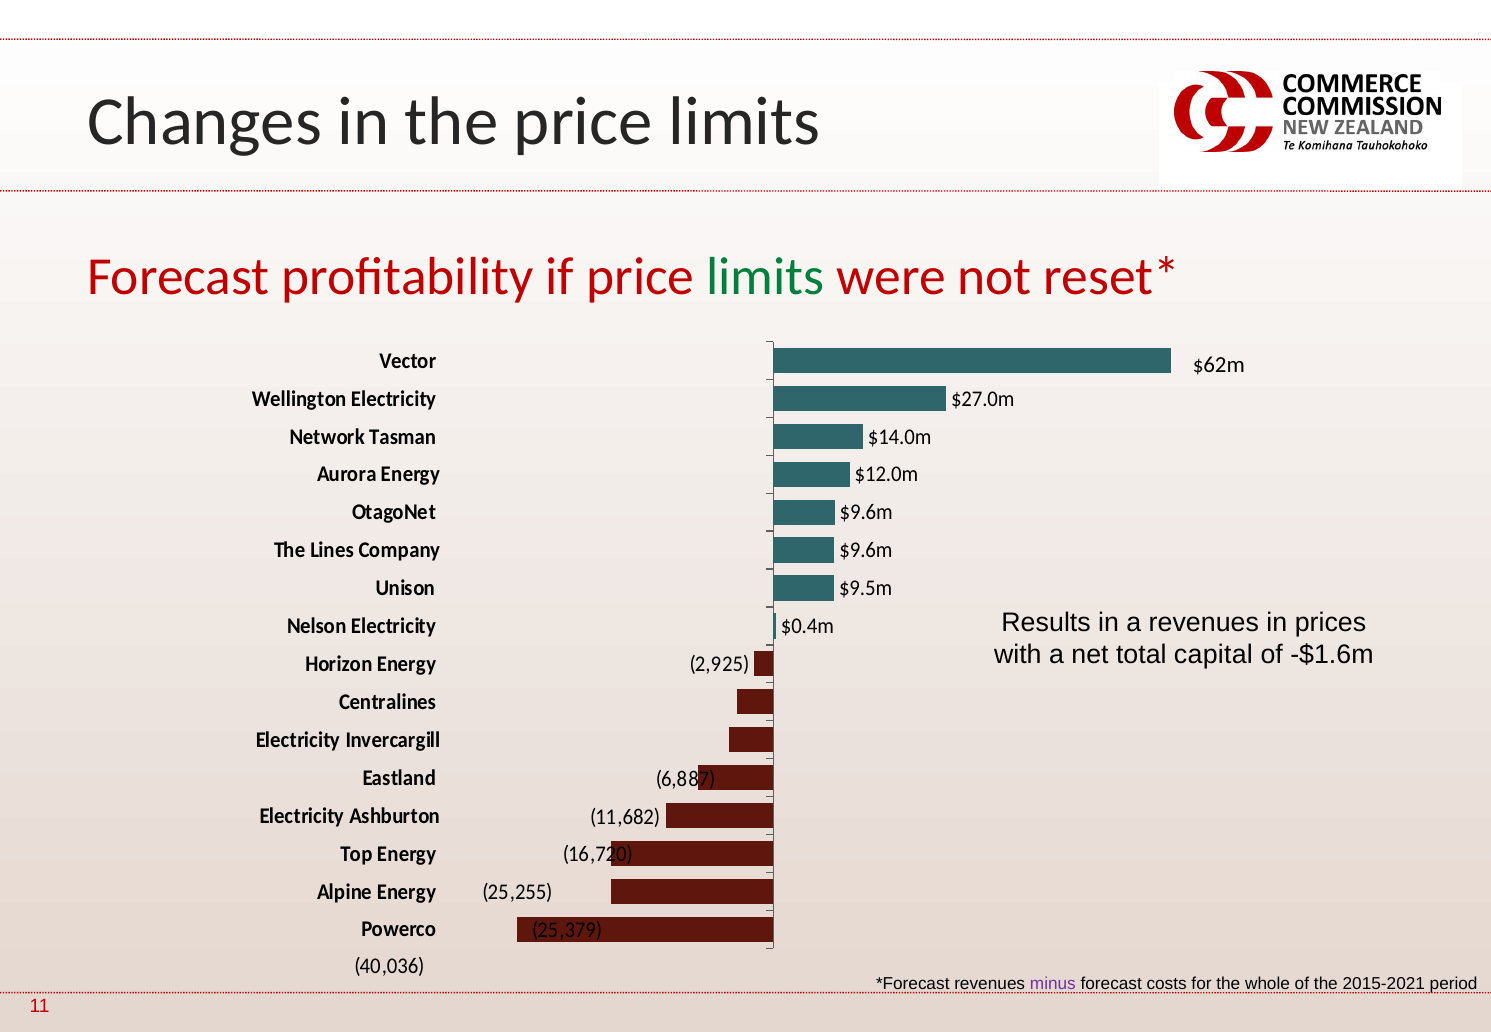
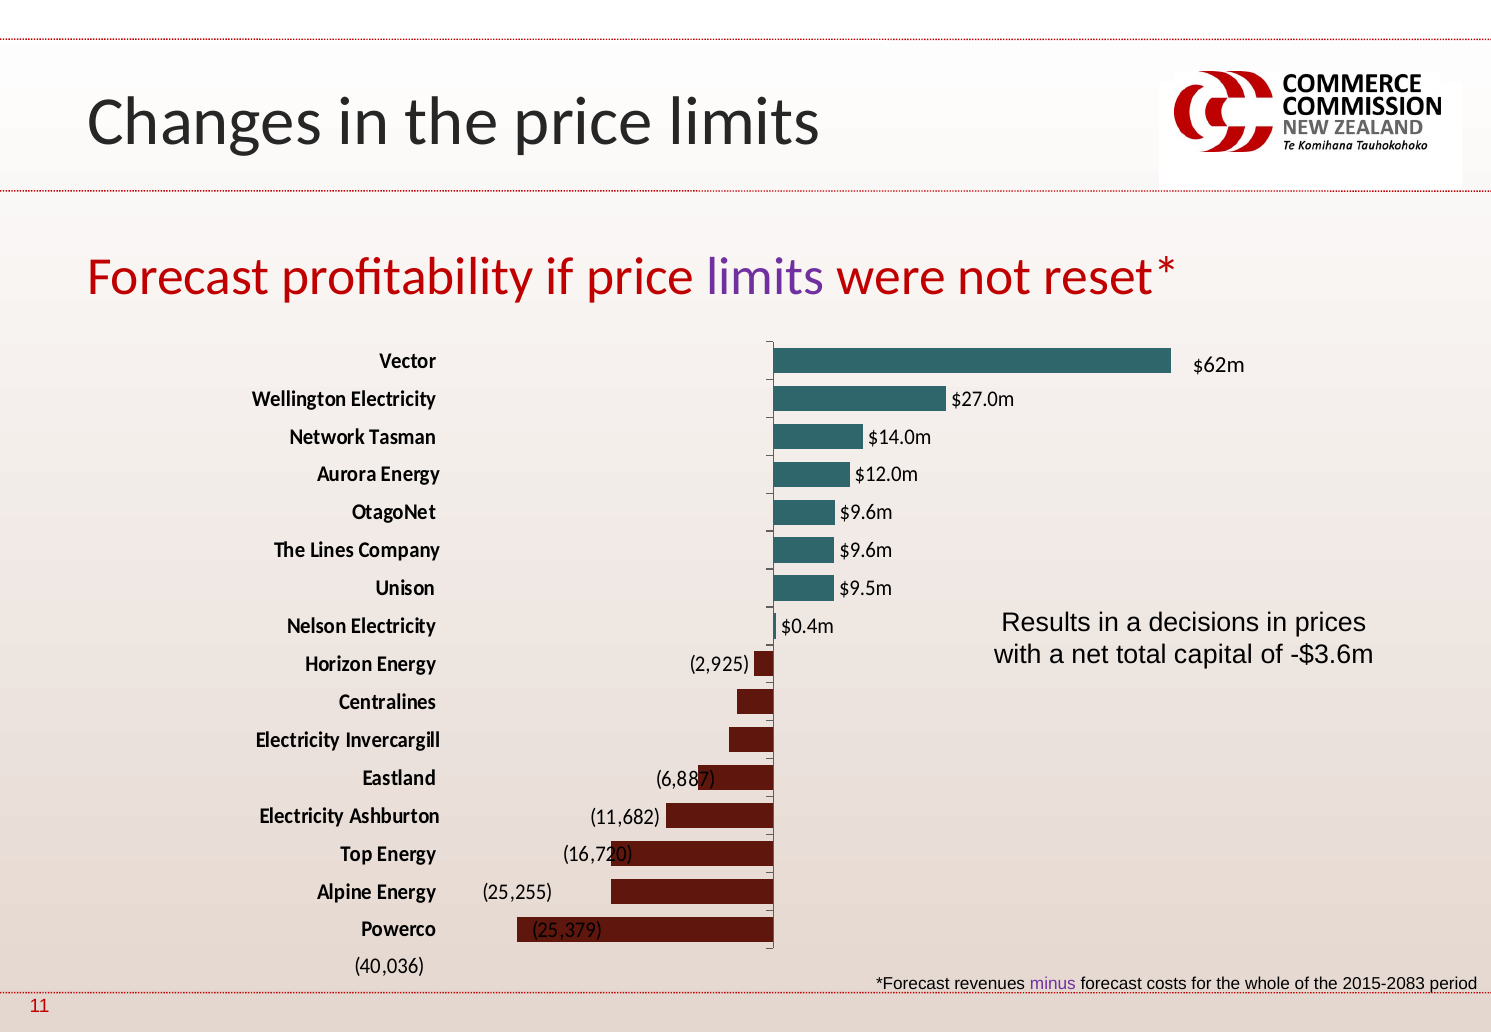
limits at (766, 277) colour: green -> purple
a revenues: revenues -> decisions
-$1.6m: -$1.6m -> -$3.6m
2015-2021: 2015-2021 -> 2015-2083
